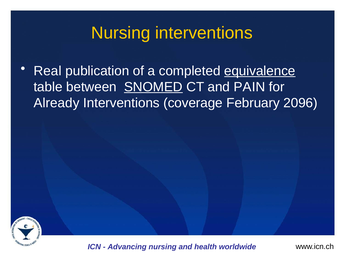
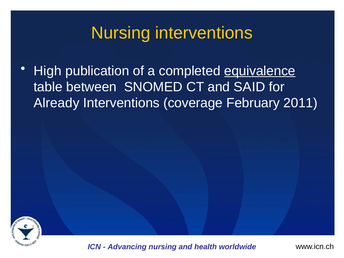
Real: Real -> High
SNOMED underline: present -> none
PAIN: PAIN -> SAID
2096: 2096 -> 2011
